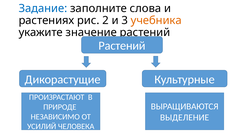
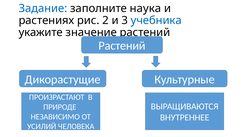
слова: слова -> наука
учебника colour: orange -> blue
ВЫДЕЛЕНИЕ: ВЫДЕЛЕНИЕ -> ВНУТРЕННЕЕ
